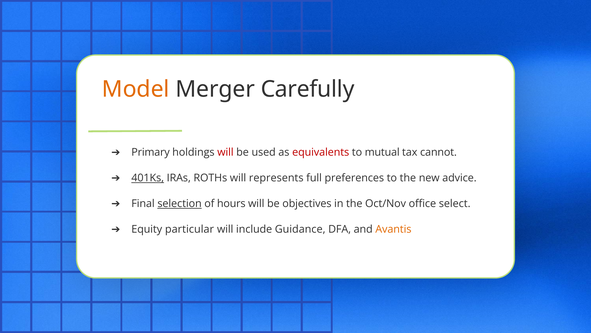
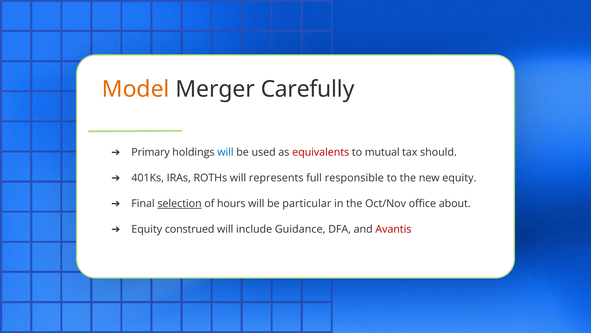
will at (225, 152) colour: red -> blue
cannot: cannot -> should
401Ks underline: present -> none
preferences: preferences -> responsible
new advice: advice -> equity
objectives: objectives -> particular
select: select -> about
particular: particular -> construed
Avantis colour: orange -> red
